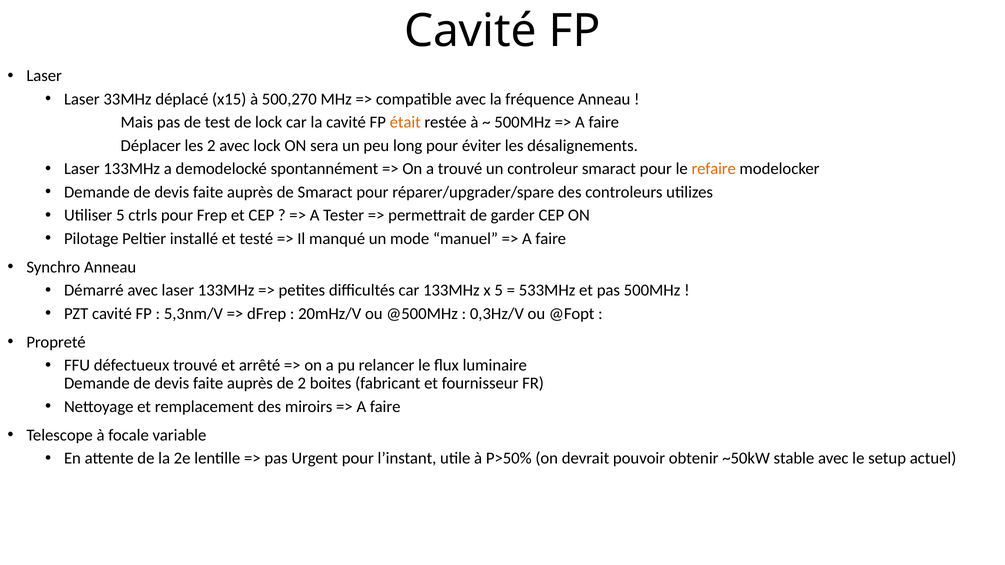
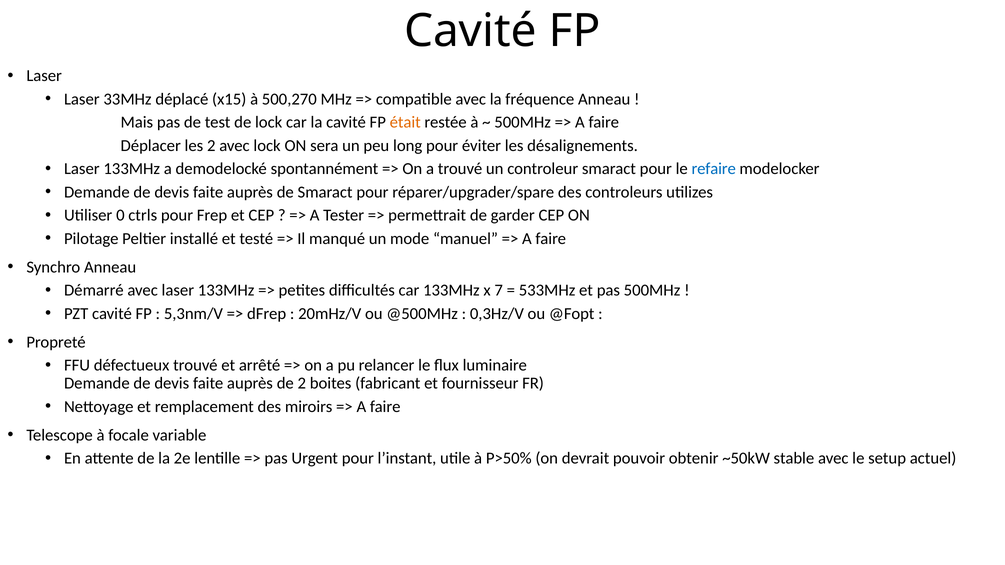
refaire colour: orange -> blue
Utiliser 5: 5 -> 0
x 5: 5 -> 7
